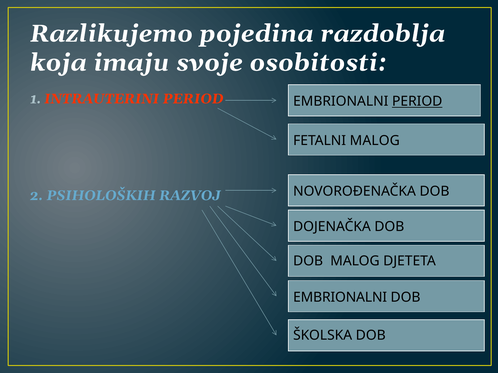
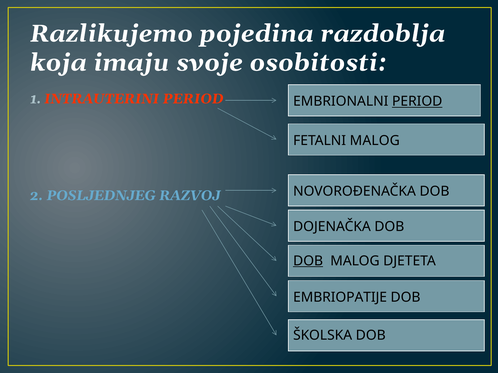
PSIHOLOŠKIH: PSIHOLOŠKIH -> POSLJEDNJEG
DOB at (308, 261) underline: none -> present
EMBRIONALNI at (340, 298): EMBRIONALNI -> EMBRIOPATIJE
